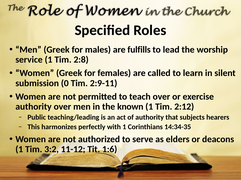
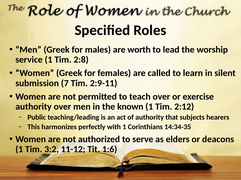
fulfills: fulfills -> worth
0: 0 -> 7
